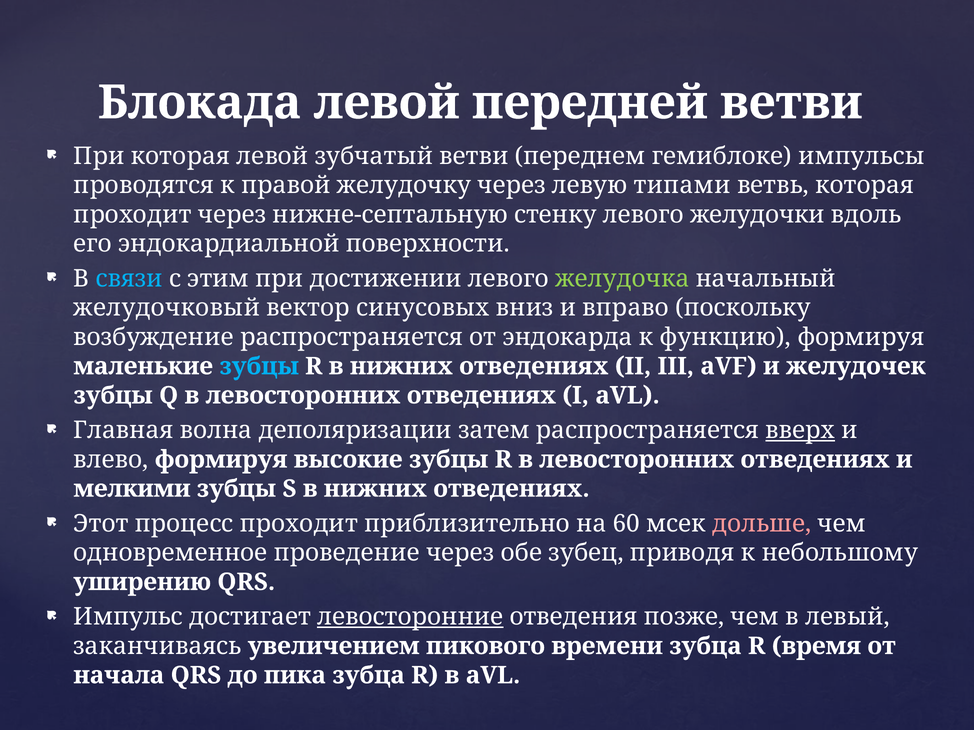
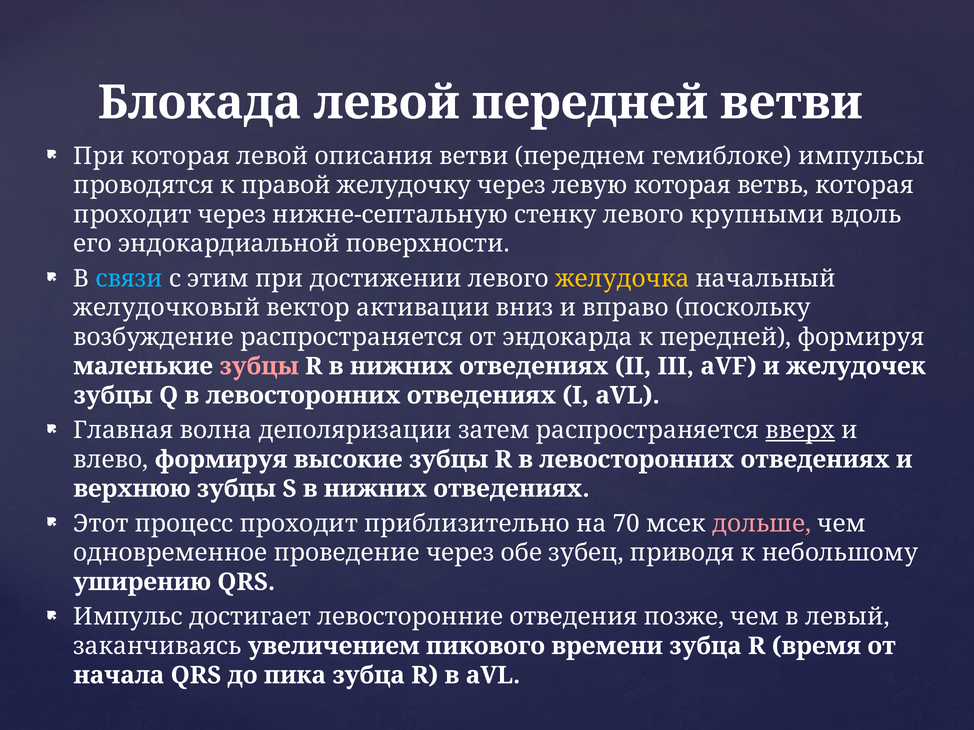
зубчатый: зубчатый -> описания
левую типами: типами -> которая
желудочки: желудочки -> крупными
желудочка colour: light green -> yellow
синусовых: синусовых -> активации
к функцию: функцию -> передней
зубцы at (259, 366) colour: light blue -> pink
мелкими: мелкими -> верхнюю
60: 60 -> 70
левосторонние underline: present -> none
